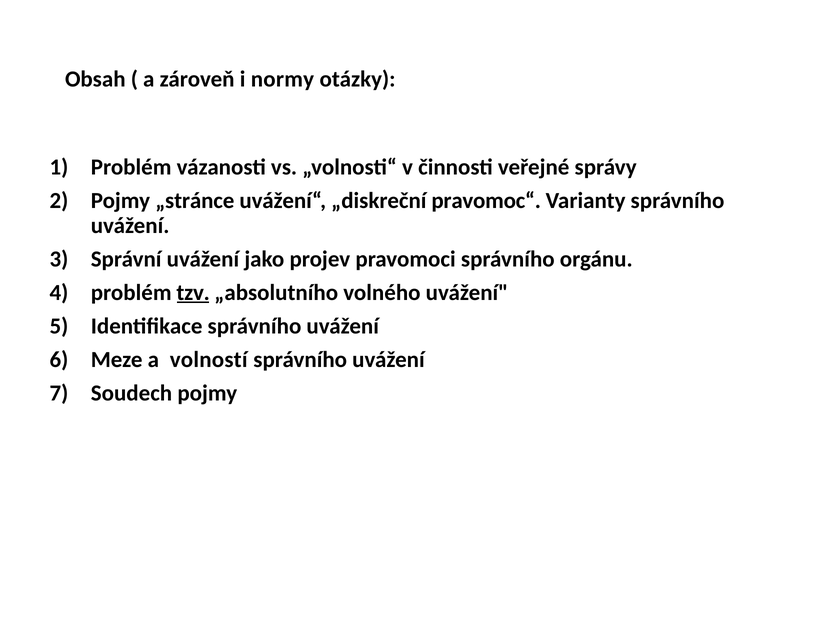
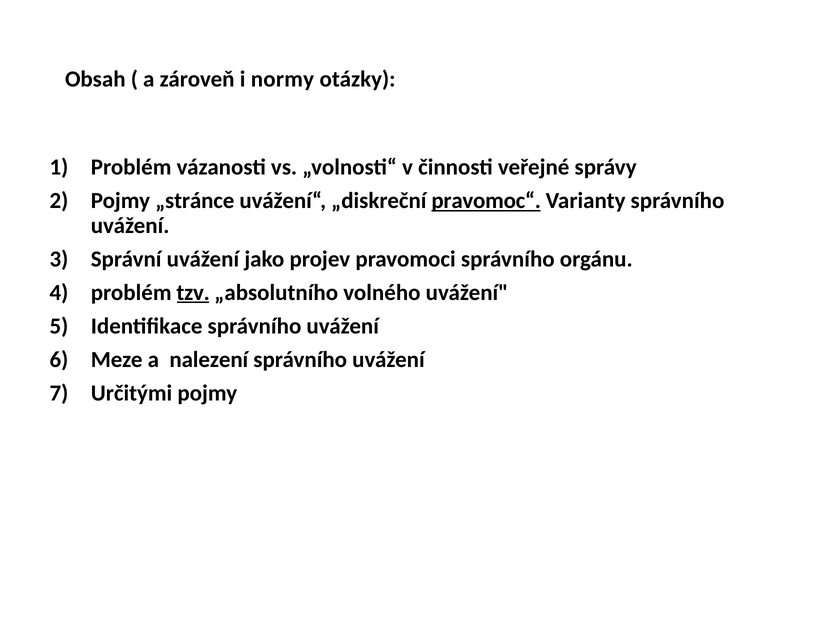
pravomoc“ underline: none -> present
volností: volností -> nalezení
Soudech: Soudech -> Určitými
